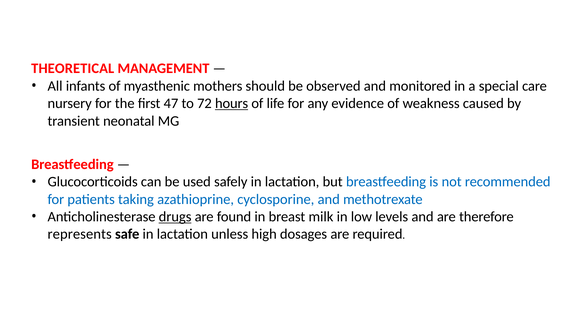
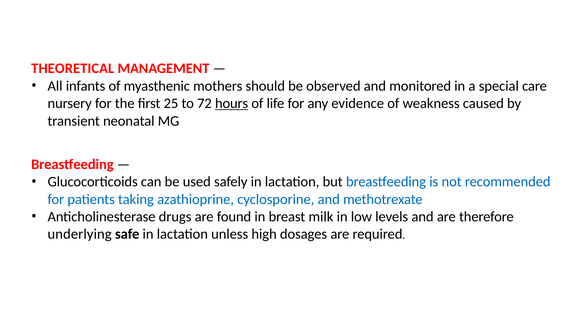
47: 47 -> 25
drugs underline: present -> none
represents: represents -> underlying
